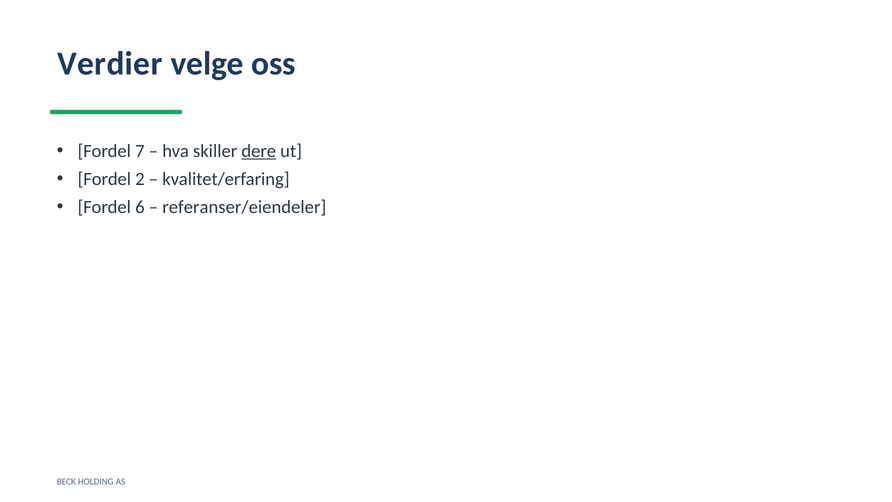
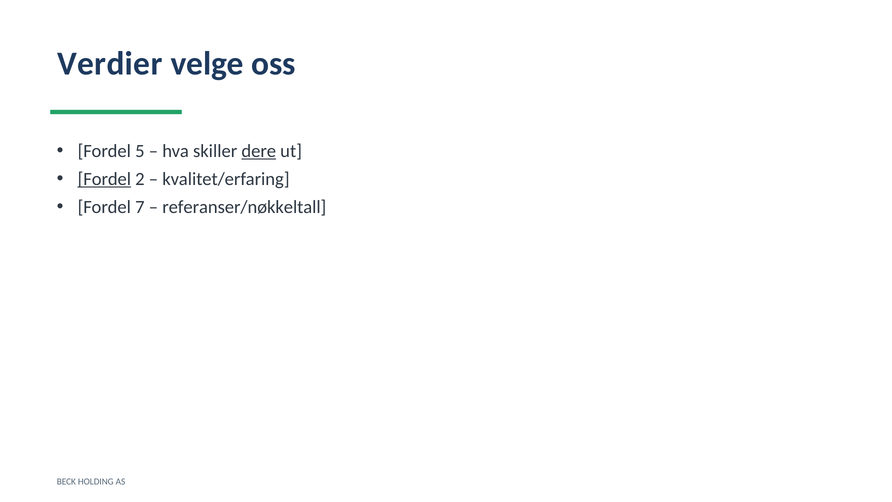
7: 7 -> 5
Fordel at (104, 179) underline: none -> present
6: 6 -> 7
referanser/eiendeler: referanser/eiendeler -> referanser/nøkkeltall
